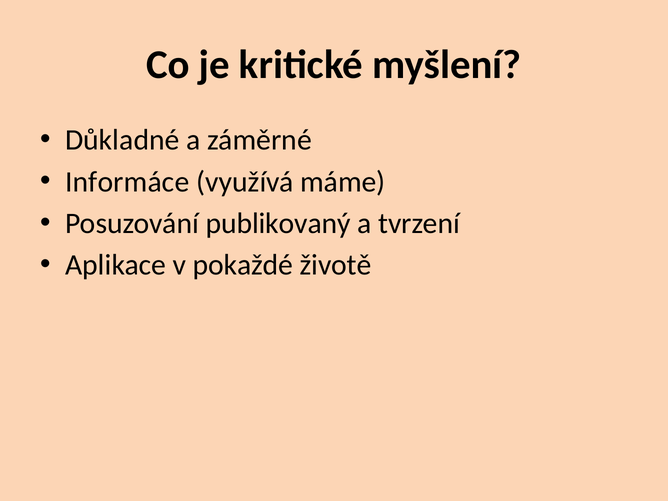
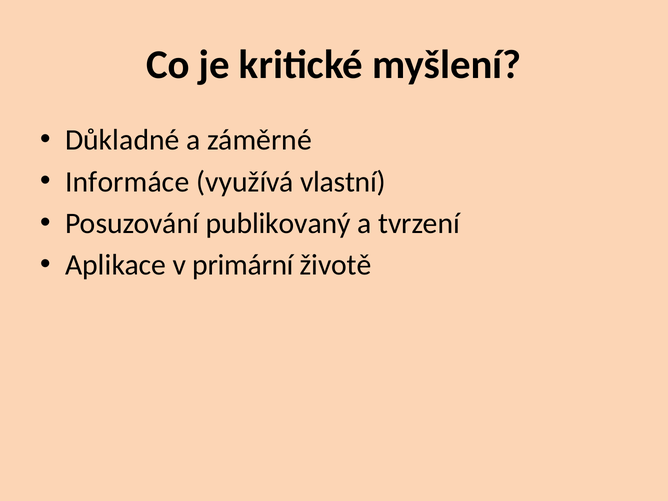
máme: máme -> vlastní
pokaždé: pokaždé -> primární
